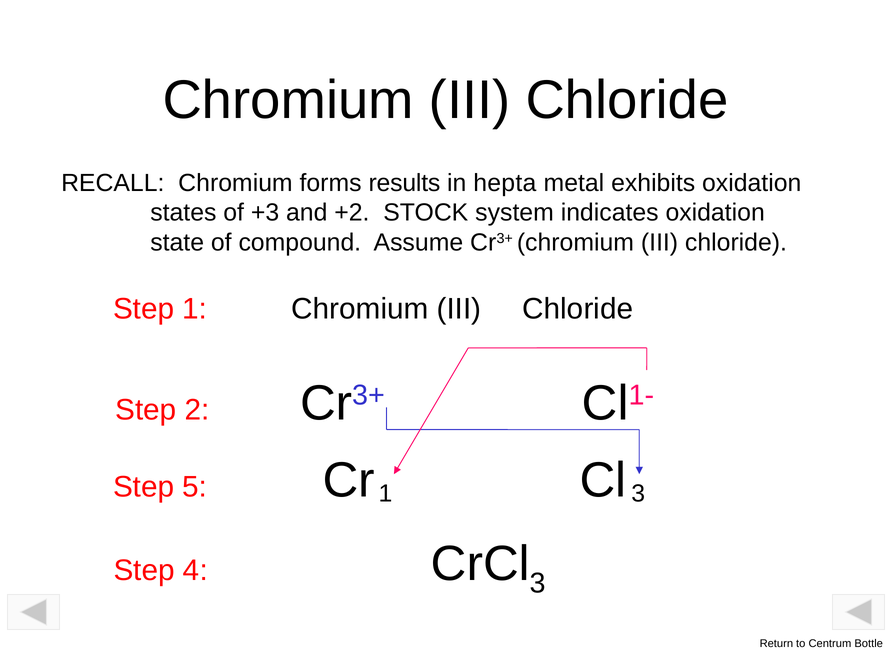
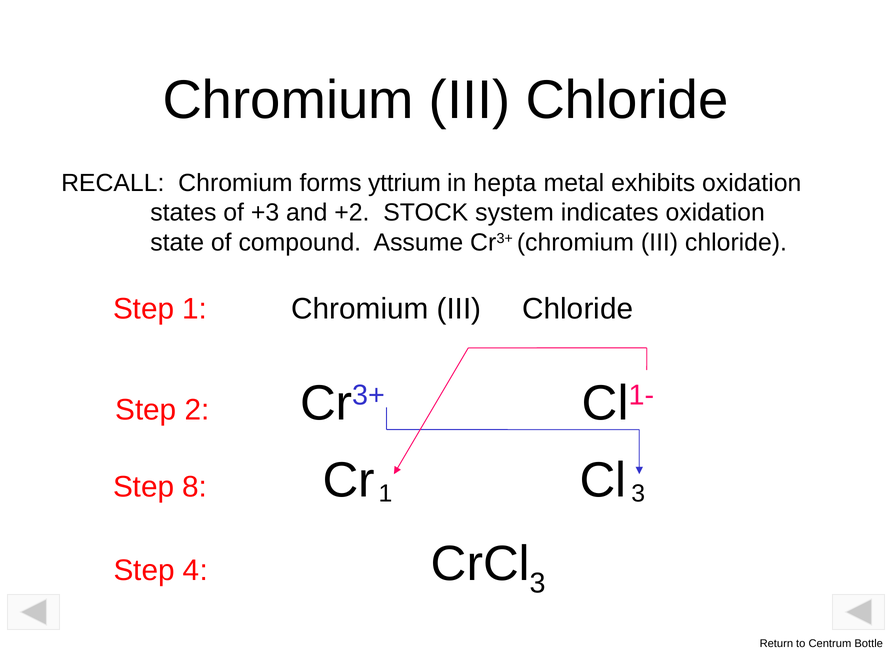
results: results -> yttrium
5: 5 -> 8
